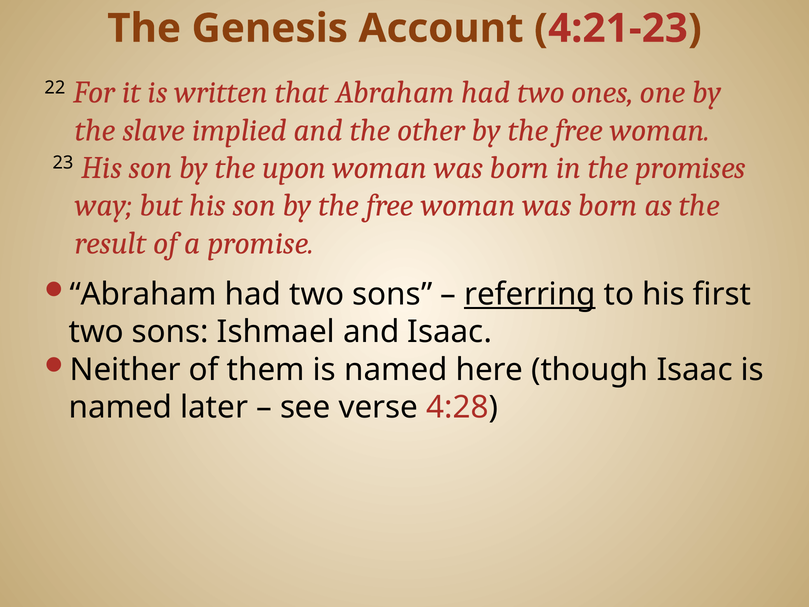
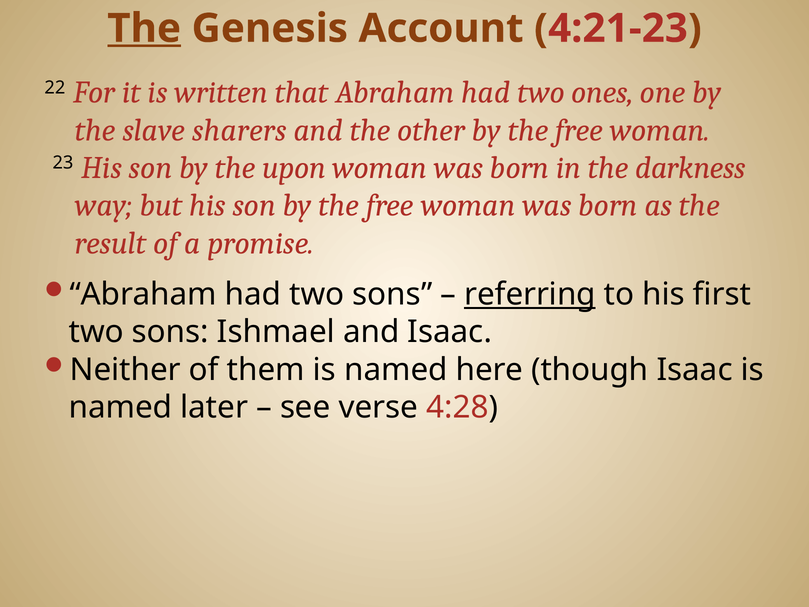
The at (144, 28) underline: none -> present
implied: implied -> sharers
promises: promises -> darkness
